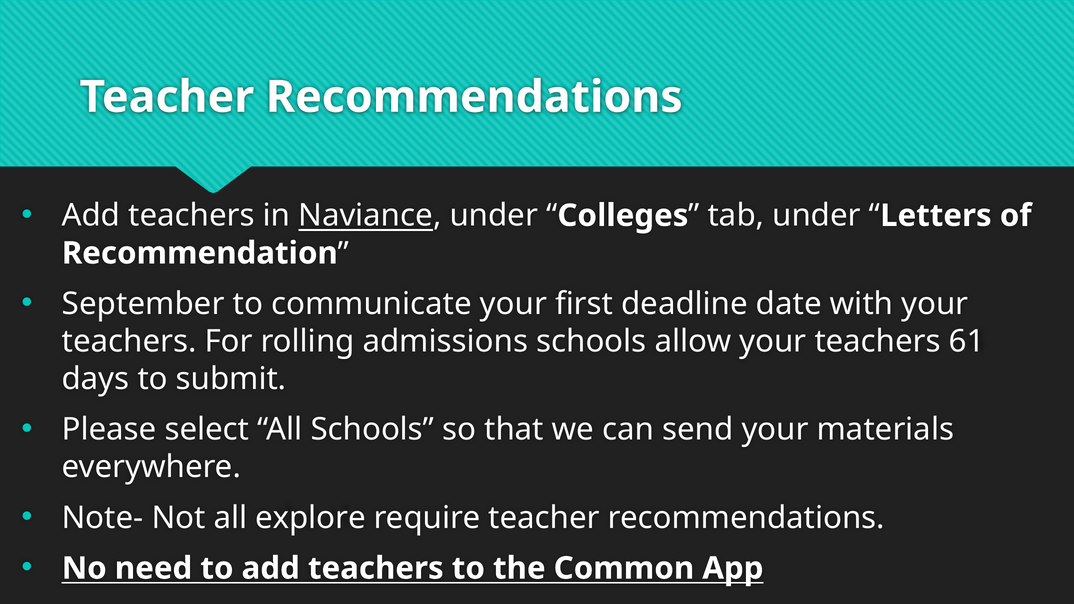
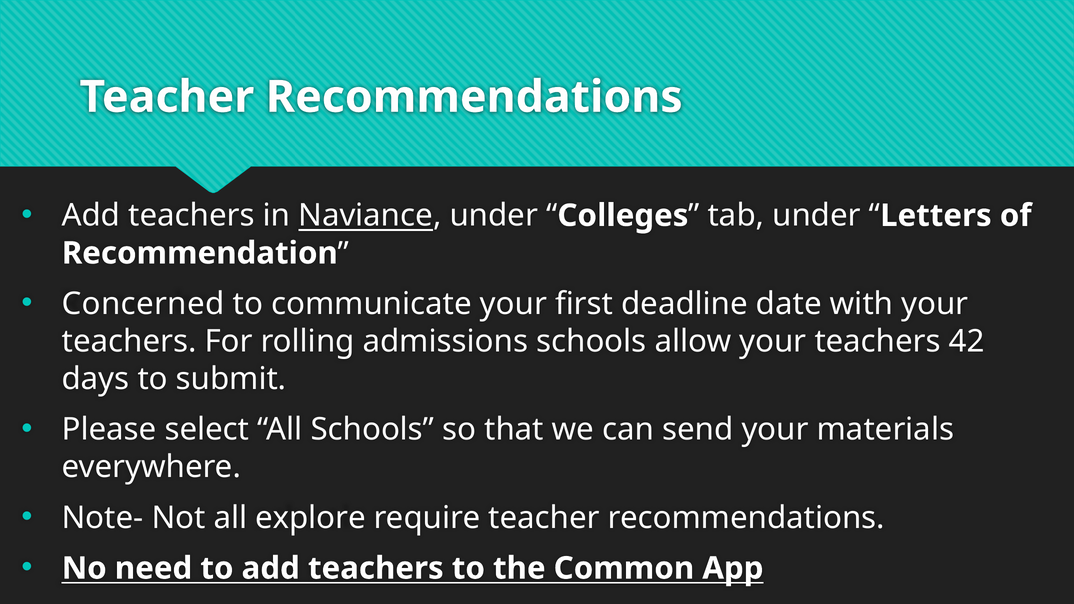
September: September -> Concerned
61: 61 -> 42
